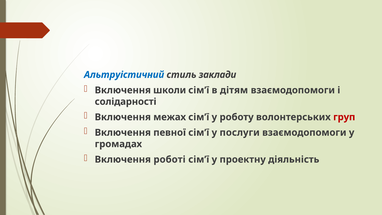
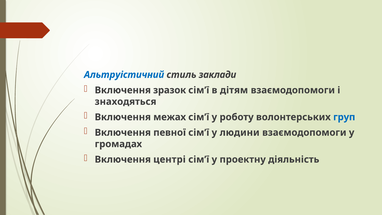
школи: школи -> зразок
солідарності: солідарності -> знаходяться
груп colour: red -> blue
послуги: послуги -> людини
роботі: роботі -> центрі
